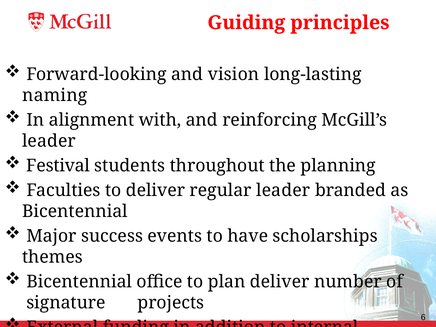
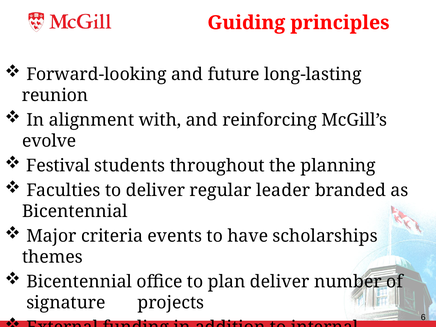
vision: vision -> future
naming: naming -> reunion
leader at (49, 141): leader -> evolve
success: success -> criteria
